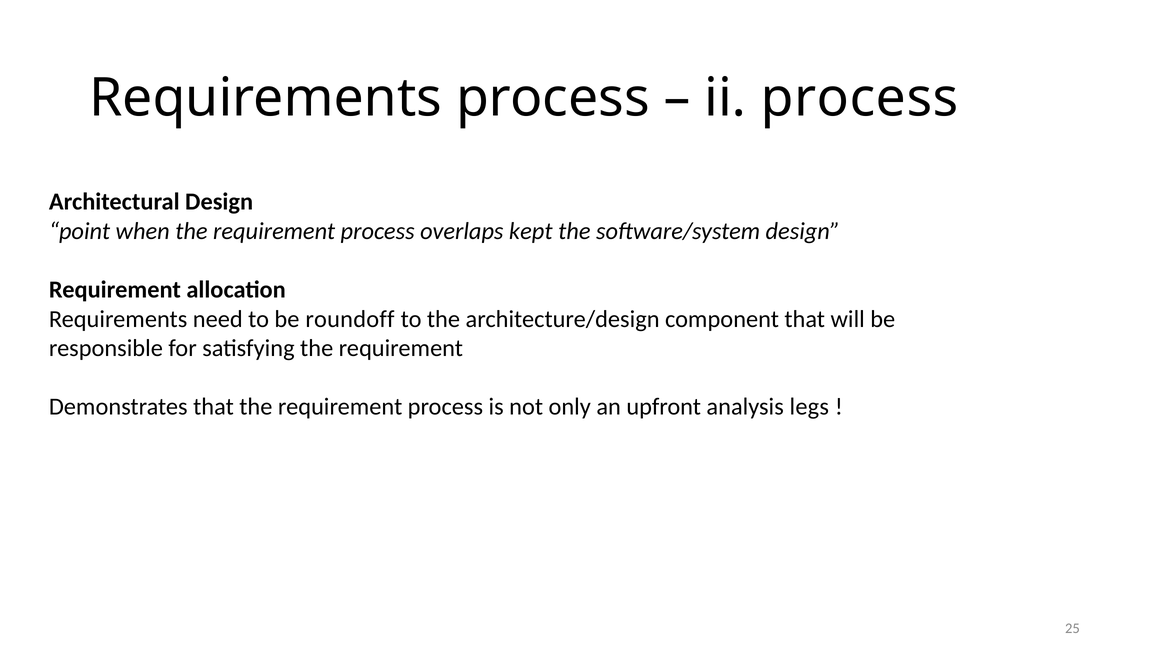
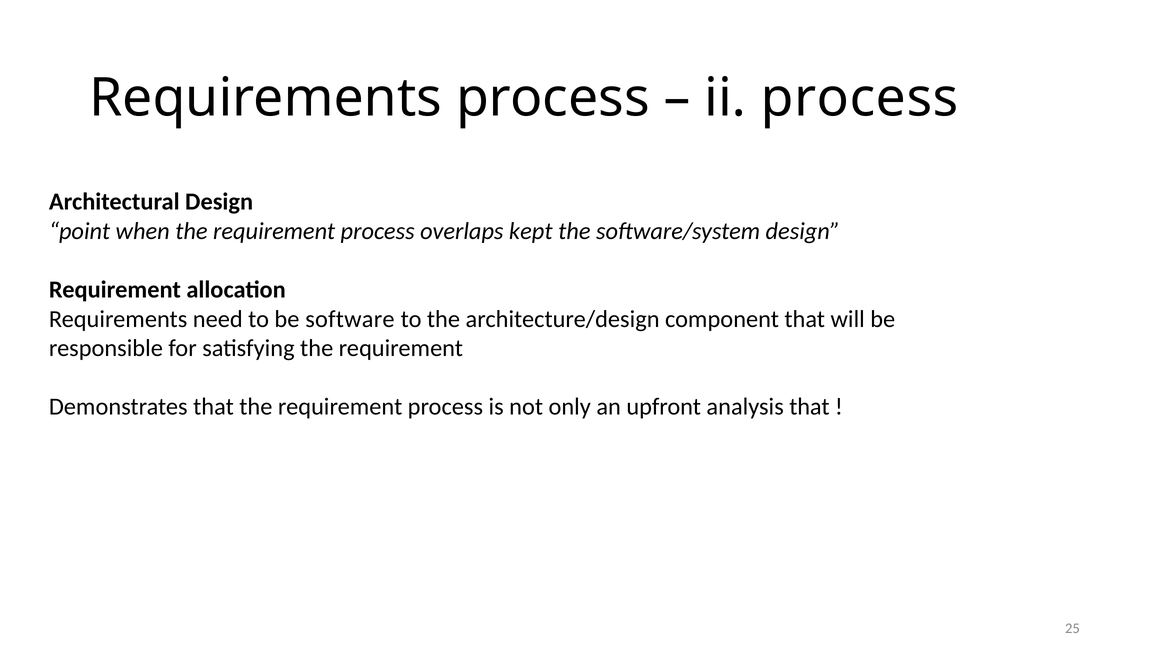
roundoff: roundoff -> software
analysis legs: legs -> that
